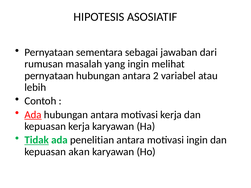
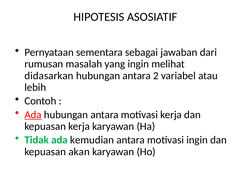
pernyataan at (49, 76): pernyataan -> didasarkan
Tidak underline: present -> none
penelitian: penelitian -> kemudian
